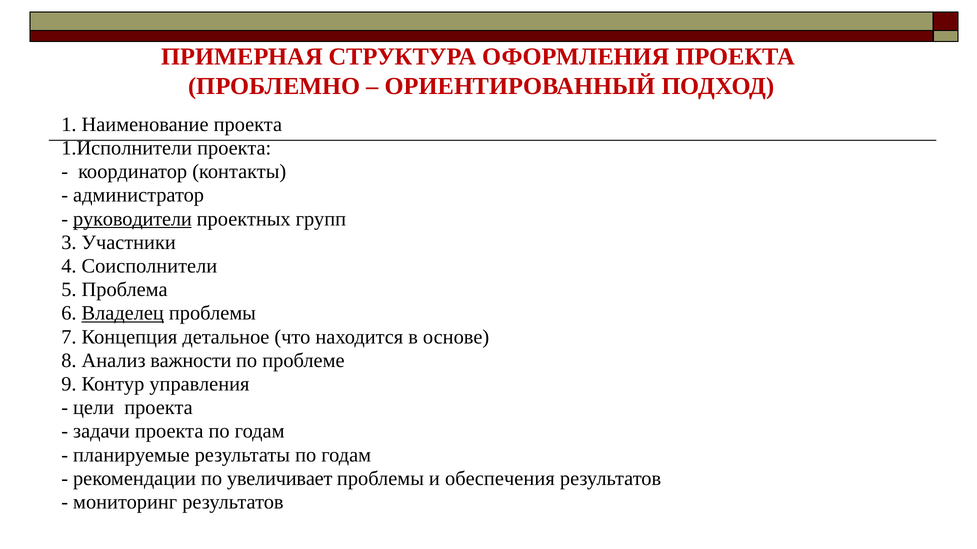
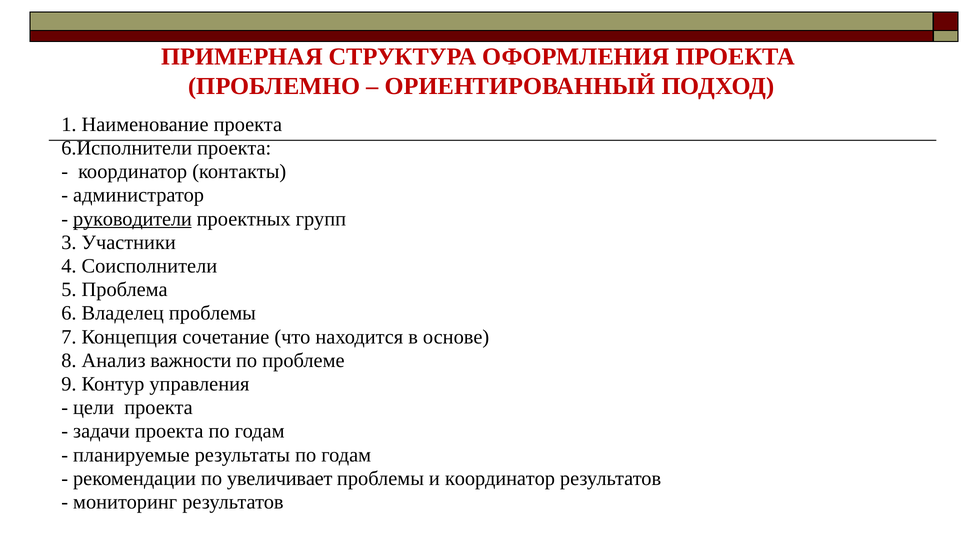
1.Исполнители: 1.Исполнители -> 6.Исполнители
Владелец underline: present -> none
детальное: детальное -> сочетание
и обеспечения: обеспечения -> координатор
